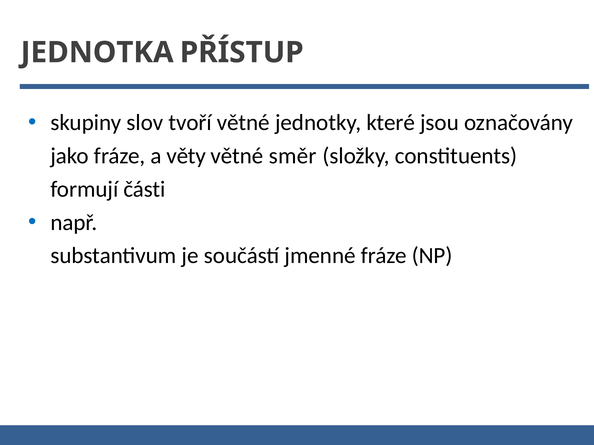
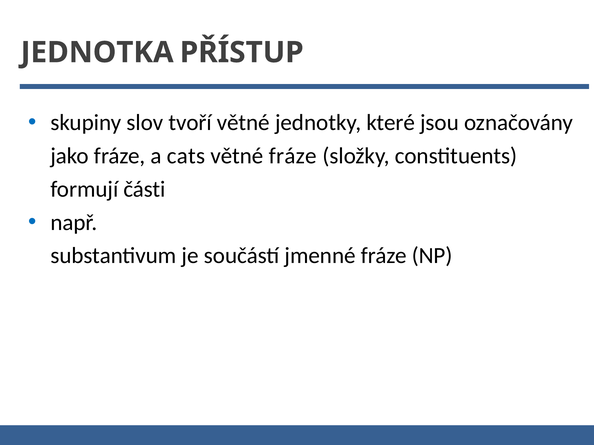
věty: věty -> cats
větné směr: směr -> fráze
